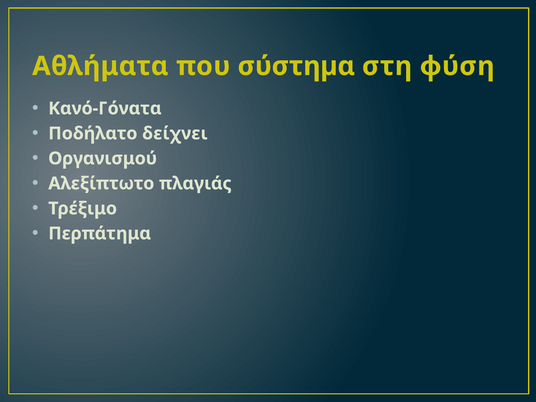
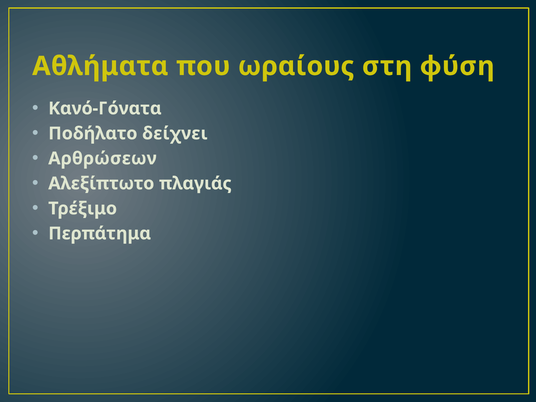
σύστηµα: σύστηµα -> ωραίους
Οργανισμού: Οργανισμού -> Αρθρώσεων
